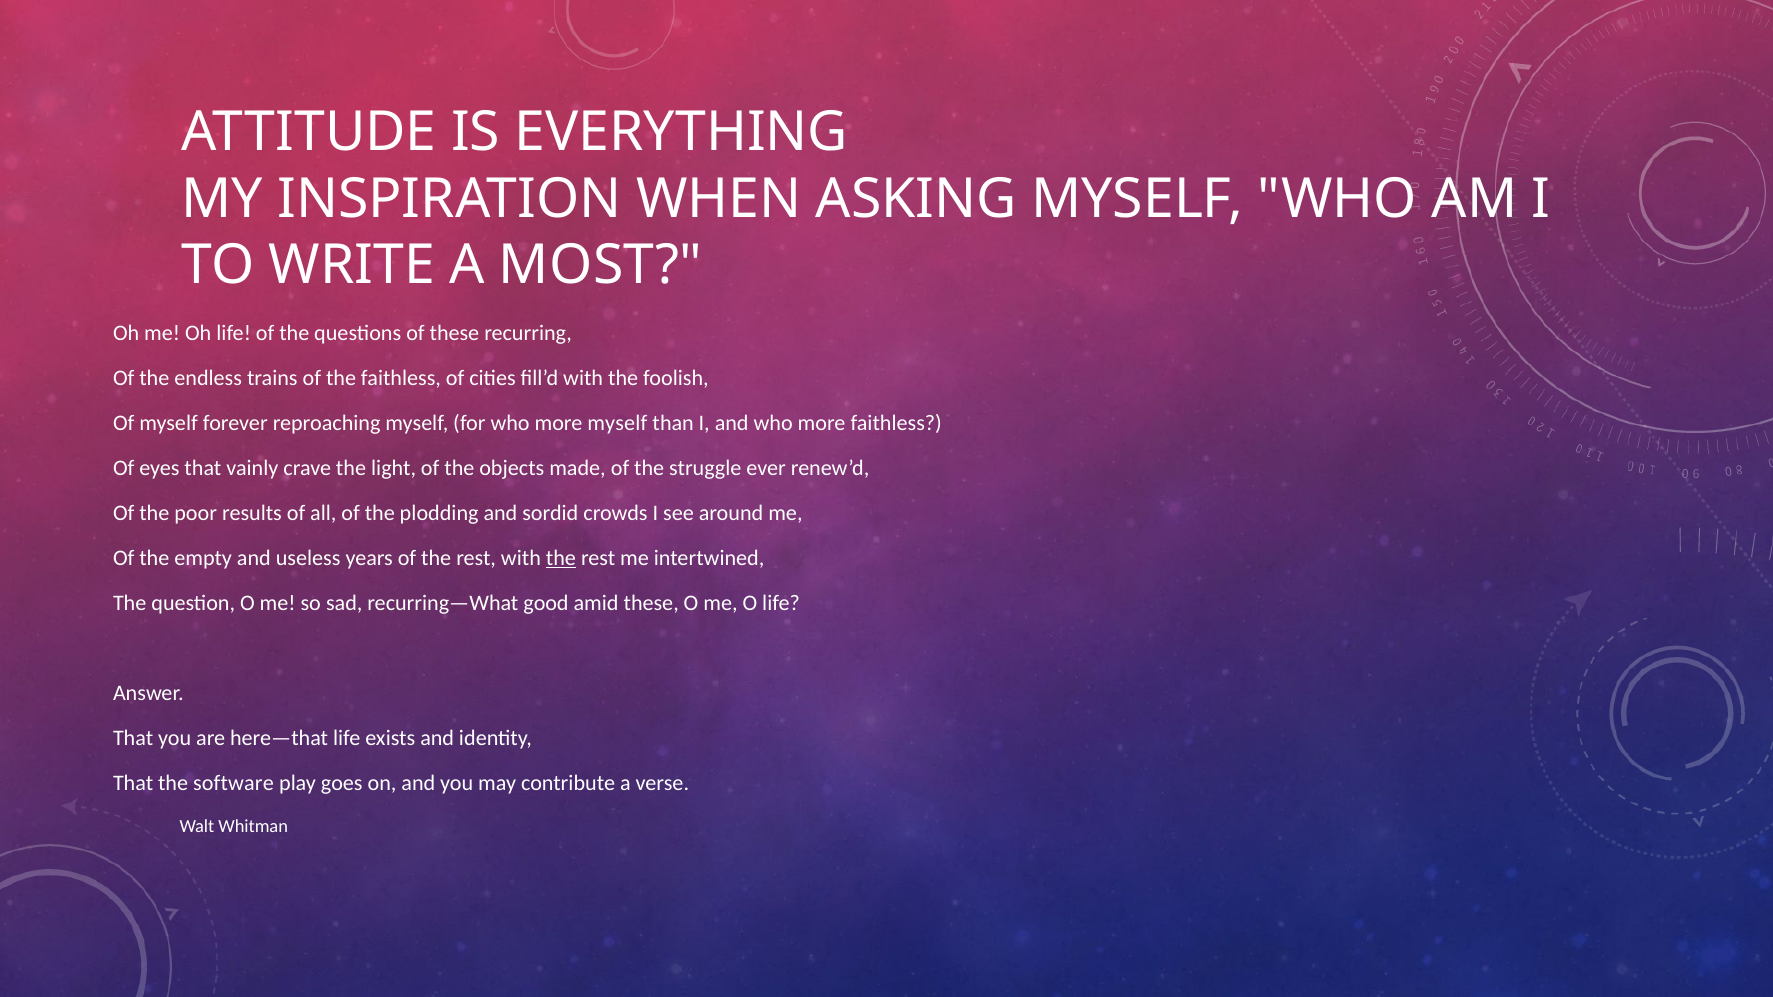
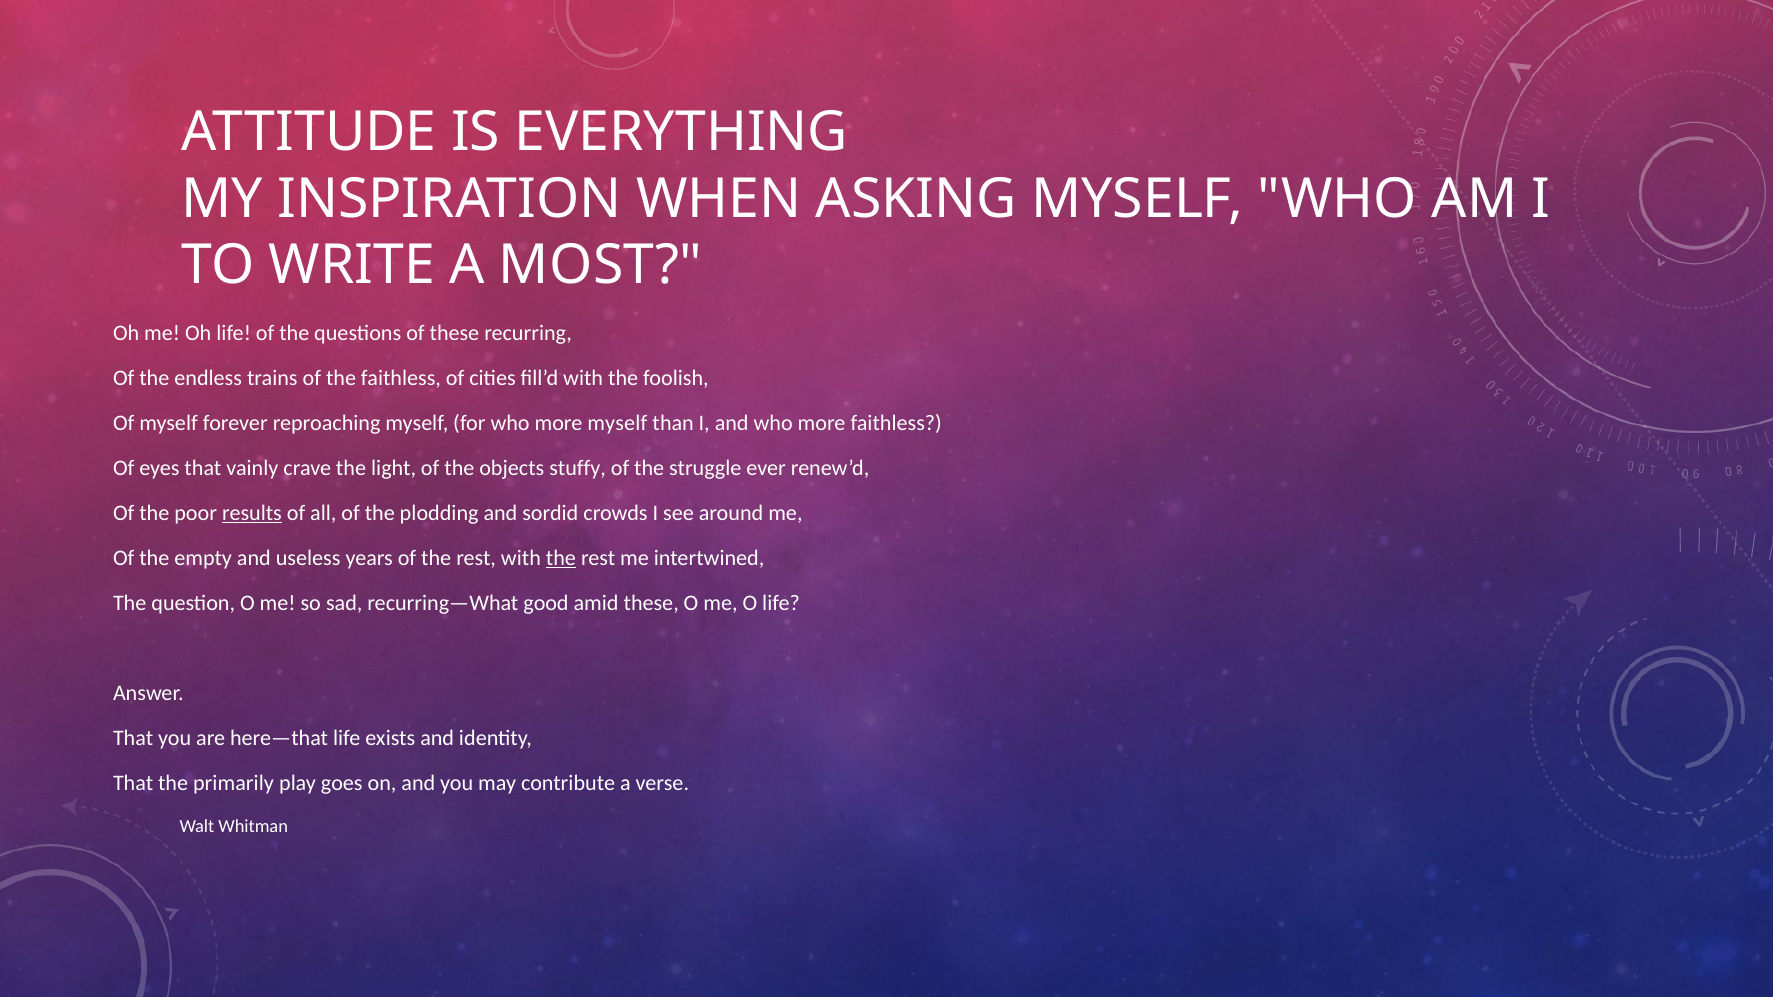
made: made -> stuffy
results underline: none -> present
software: software -> primarily
